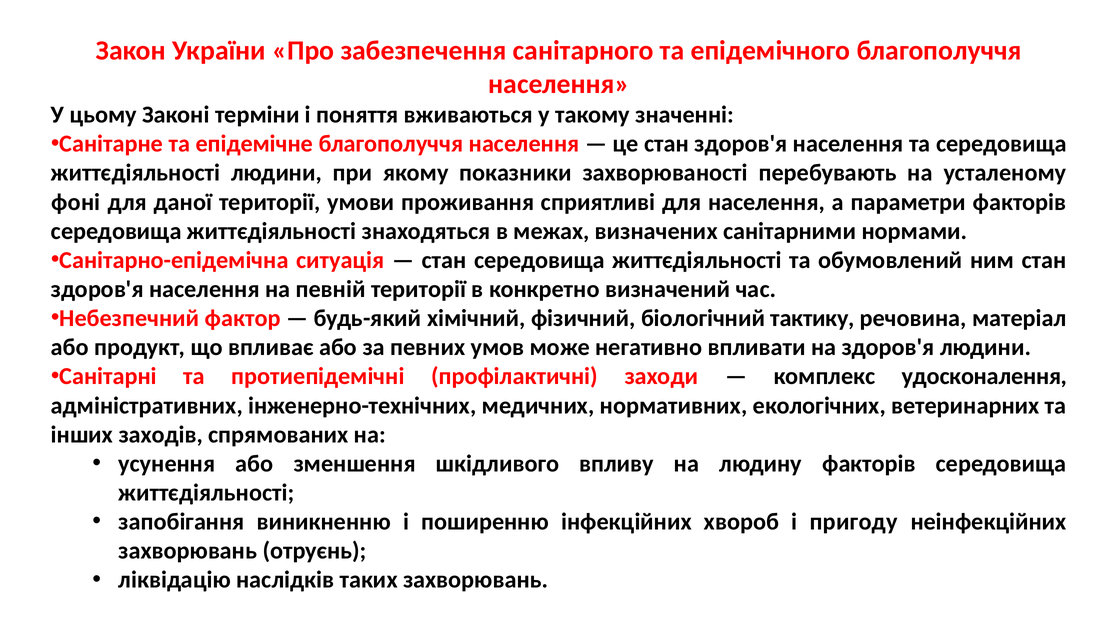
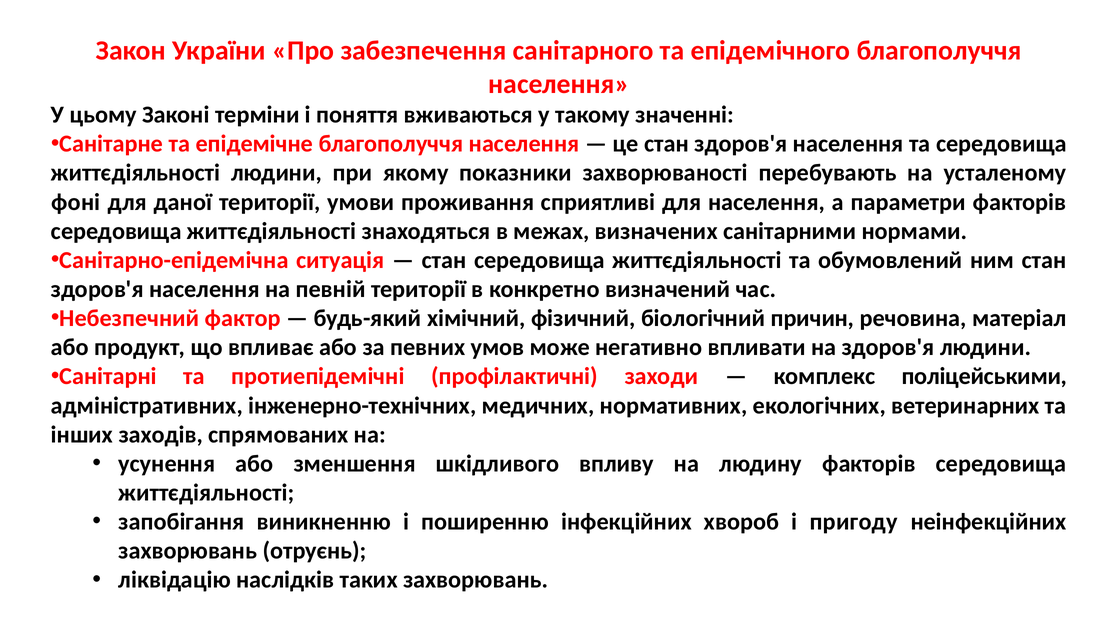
тактику: тактику -> причин
удосконалення: удосконалення -> поліцейськими
